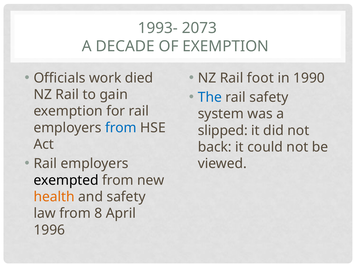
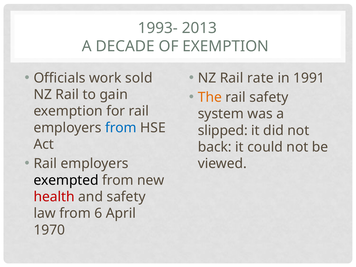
2073: 2073 -> 2013
died: died -> sold
foot: foot -> rate
1990: 1990 -> 1991
The colour: blue -> orange
health colour: orange -> red
8: 8 -> 6
1996: 1996 -> 1970
